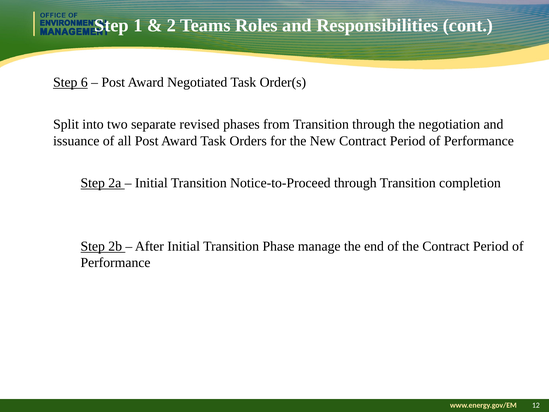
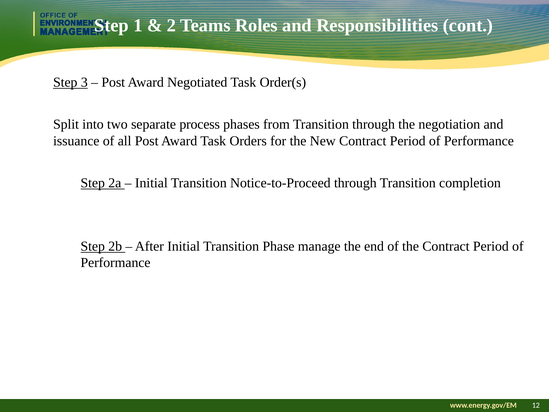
6: 6 -> 3
revised: revised -> process
